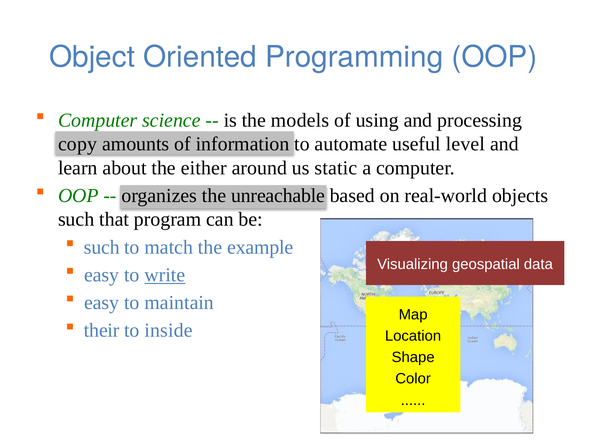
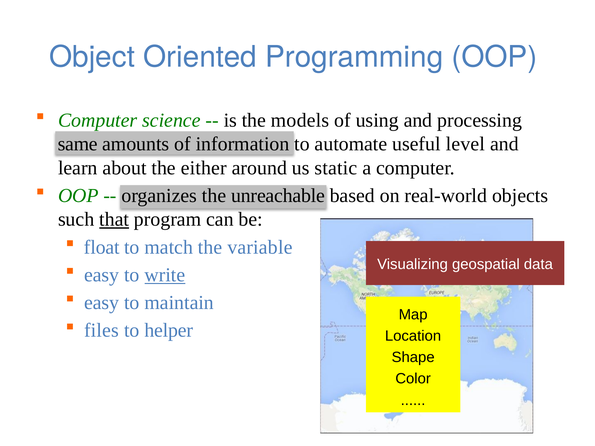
copy: copy -> same
that underline: none -> present
such at (102, 247): such -> float
example: example -> variable
their: their -> files
inside: inside -> helper
